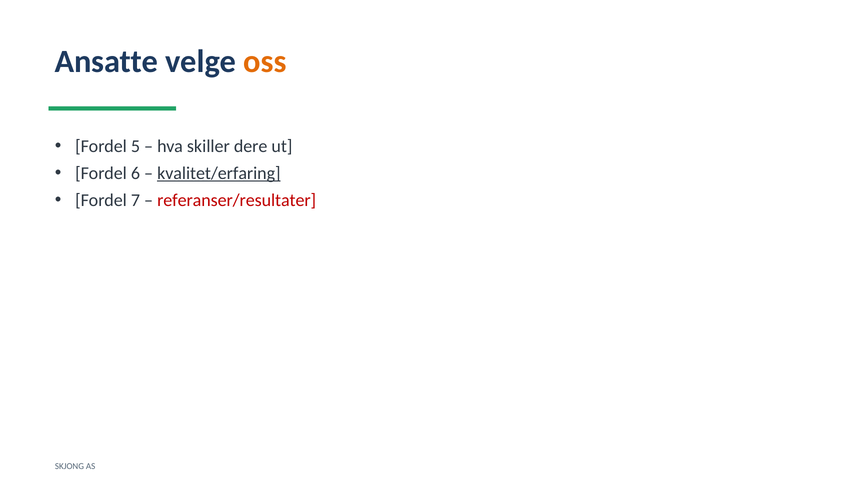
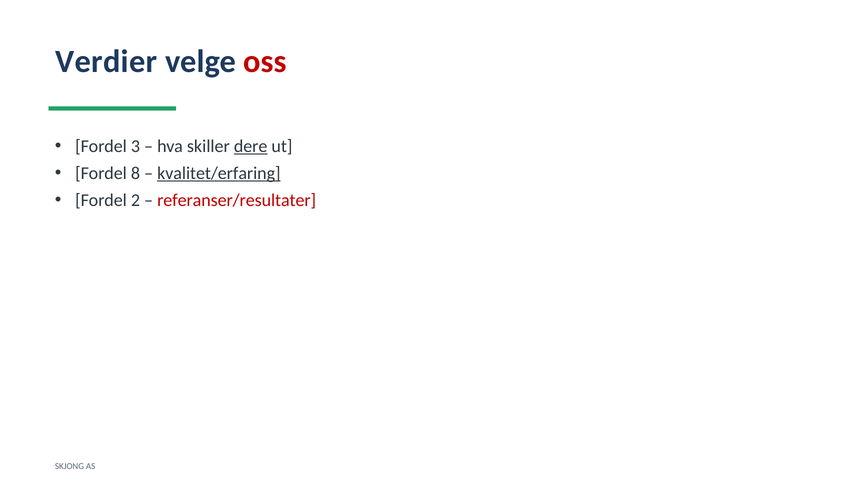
Ansatte: Ansatte -> Verdier
oss colour: orange -> red
5: 5 -> 3
dere underline: none -> present
6: 6 -> 8
7: 7 -> 2
